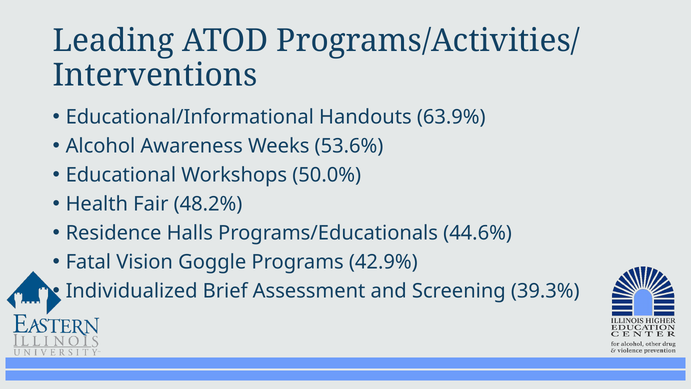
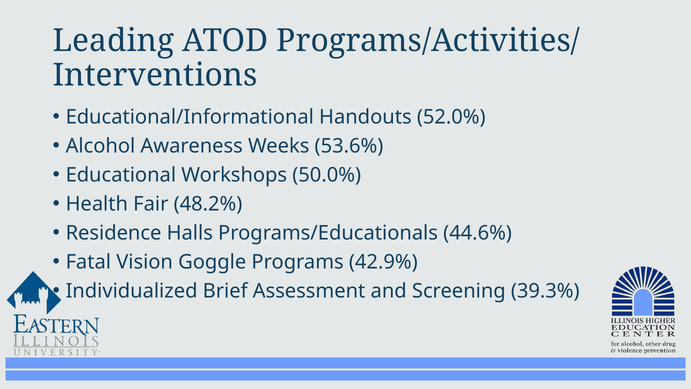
63.9%: 63.9% -> 52.0%
